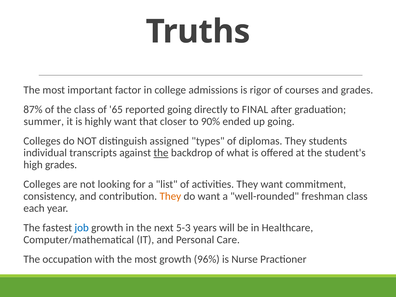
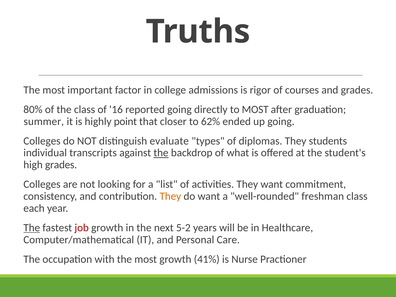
87%: 87% -> 80%
65: 65 -> 16
to FINAL: FINAL -> MOST
highly want: want -> point
90%: 90% -> 62%
assigned: assigned -> evaluate
The at (32, 228) underline: none -> present
job colour: blue -> red
5-3: 5-3 -> 5-2
96%: 96% -> 41%
